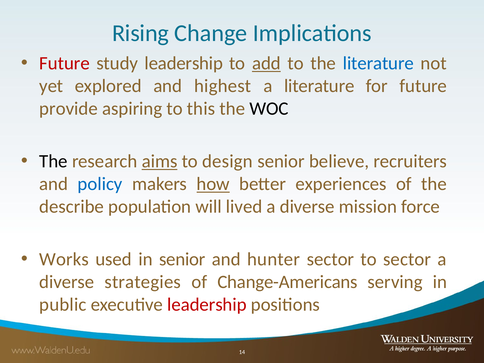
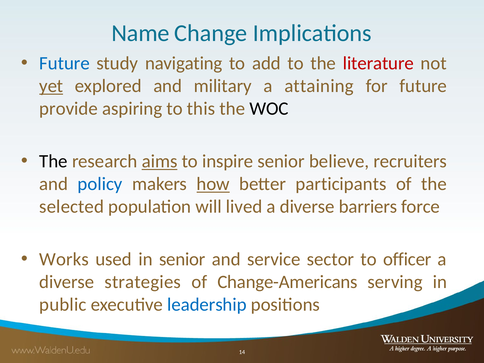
Rising: Rising -> Name
Future at (65, 63) colour: red -> blue
study leadership: leadership -> navigating
add underline: present -> none
literature at (378, 63) colour: blue -> red
yet underline: none -> present
highest: highest -> military
a literature: literature -> attaining
design: design -> inspire
experiences: experiences -> participants
describe: describe -> selected
mission: mission -> barriers
hunter: hunter -> service
to sector: sector -> officer
leadership at (207, 305) colour: red -> blue
